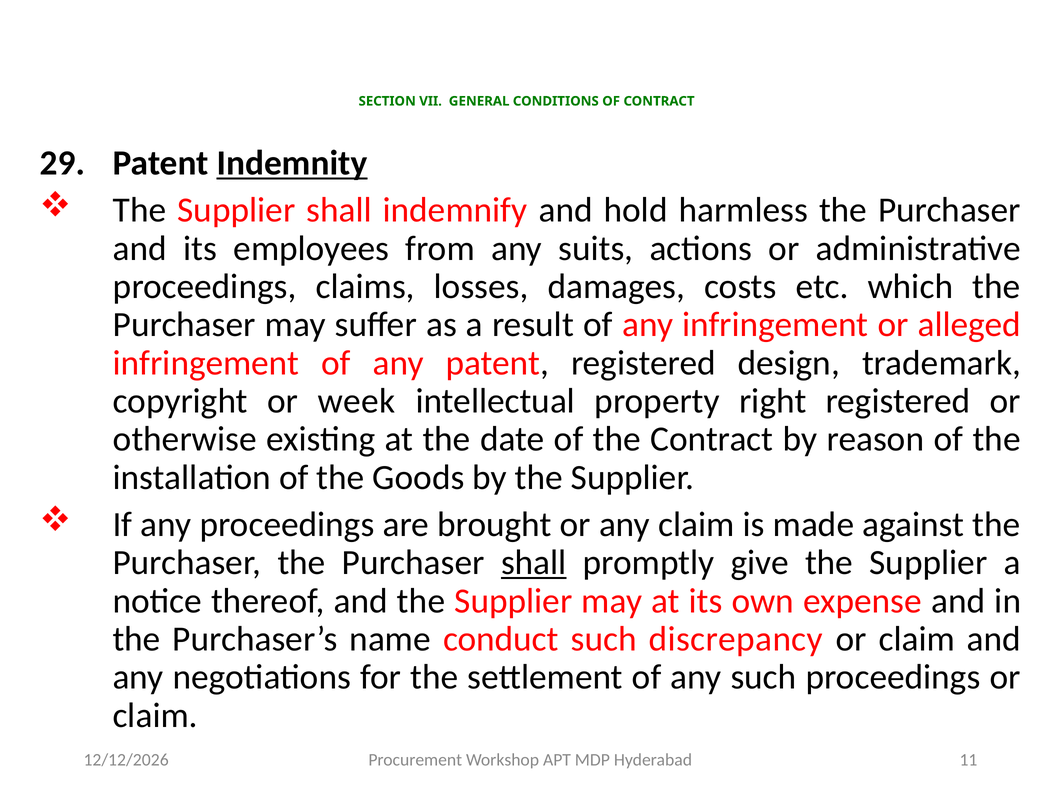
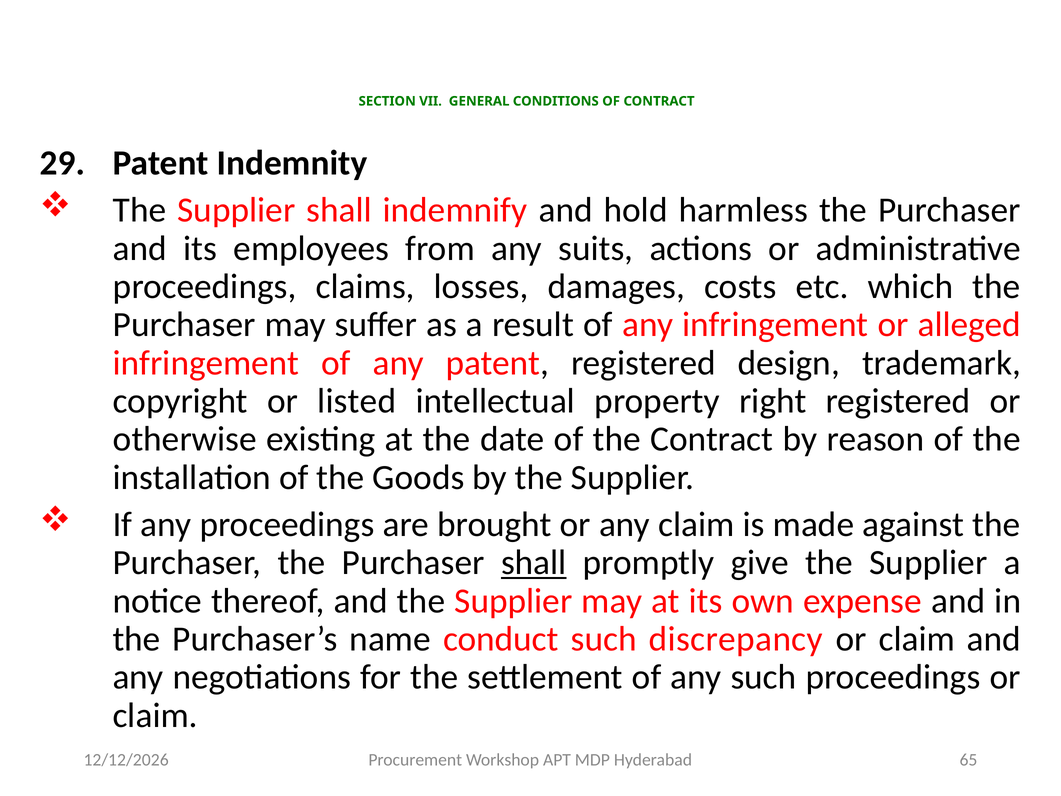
Indemnity underline: present -> none
week: week -> listed
11: 11 -> 65
